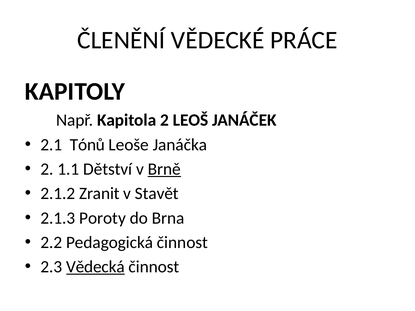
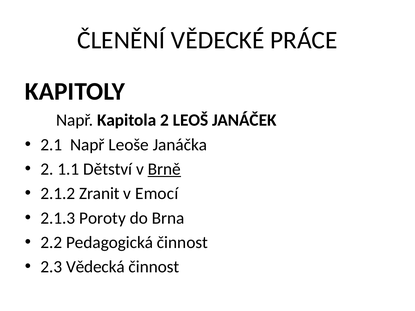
2.1 Tónů: Tónů -> Např
Stavět: Stavět -> Emocí
Vědecká underline: present -> none
